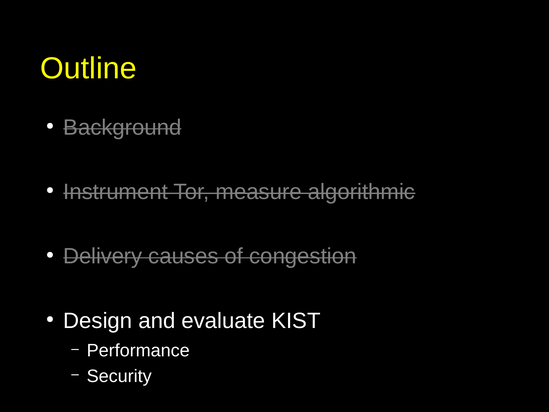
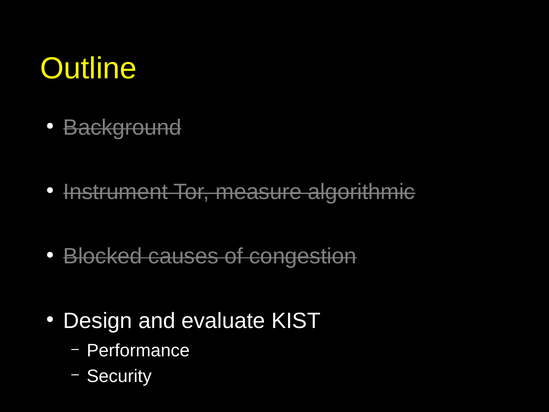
Delivery: Delivery -> Blocked
